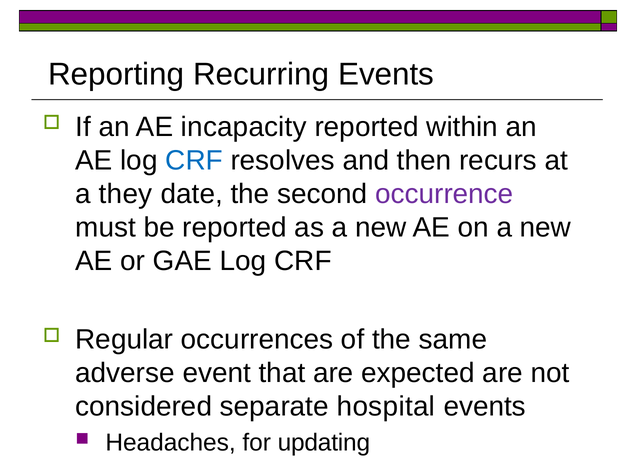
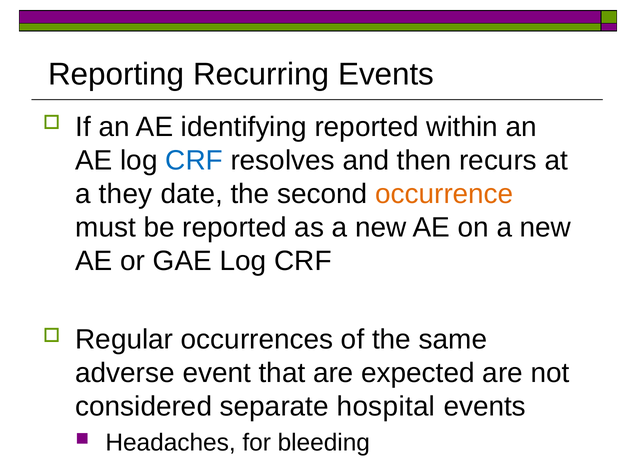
incapacity: incapacity -> identifying
occurrence colour: purple -> orange
updating: updating -> bleeding
